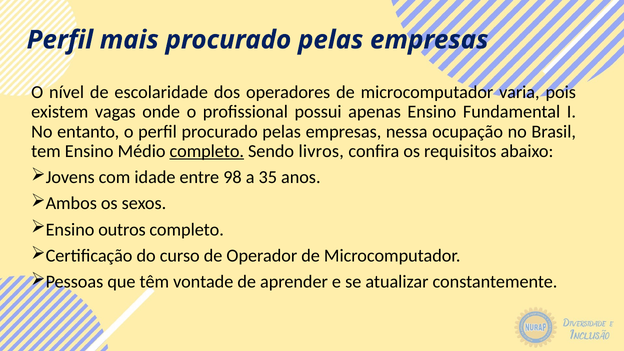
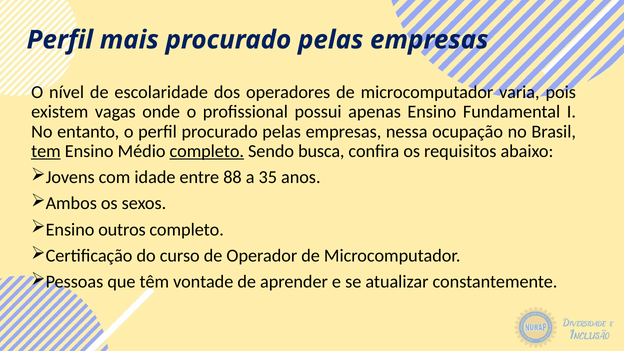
tem underline: none -> present
livros: livros -> busca
98: 98 -> 88
